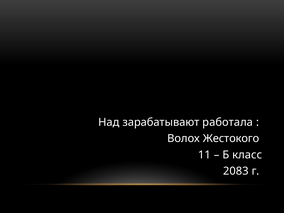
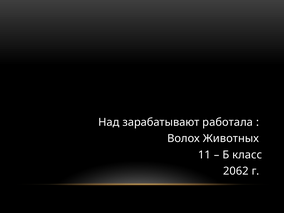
Жестокого: Жестокого -> Животных
2083: 2083 -> 2062
